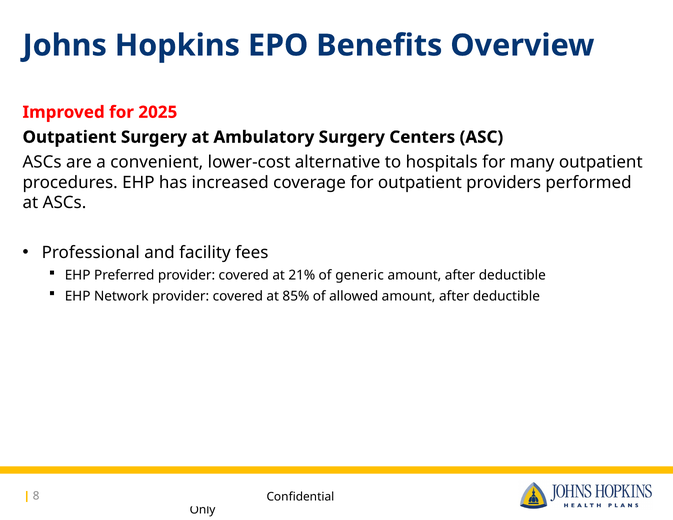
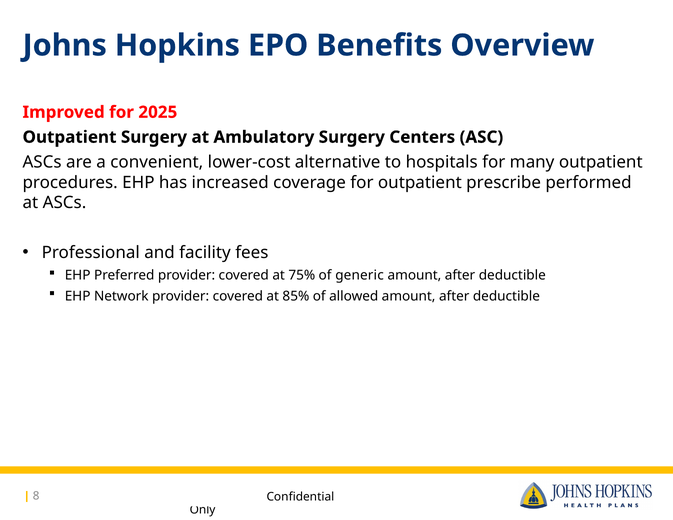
providers: providers -> prescribe
21%: 21% -> 75%
